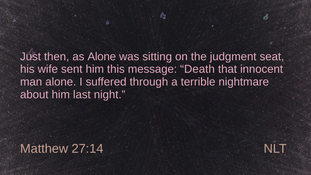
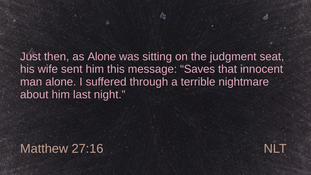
Death: Death -> Saves
27:14: 27:14 -> 27:16
